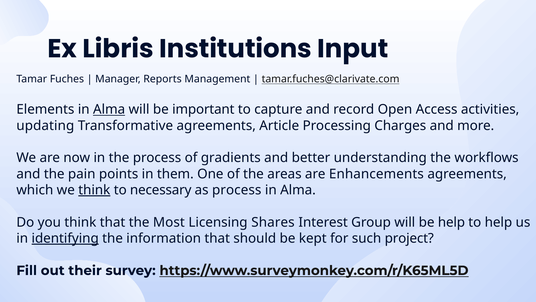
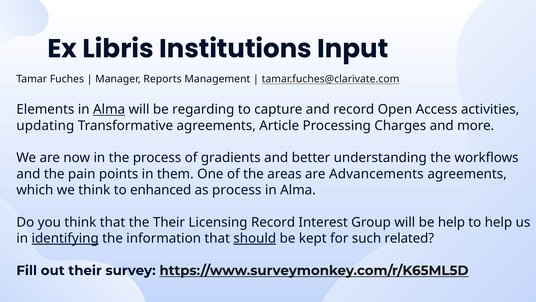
important: important -> regarding
Enhancements: Enhancements -> Advancements
think at (94, 190) underline: present -> none
necessary: necessary -> enhanced
the Most: Most -> Their
Licensing Shares: Shares -> Record
should underline: none -> present
project: project -> related
